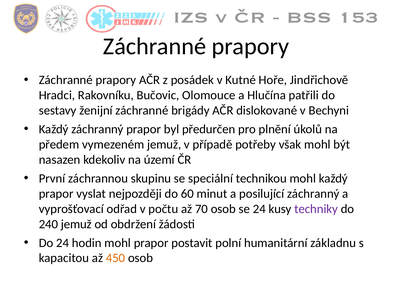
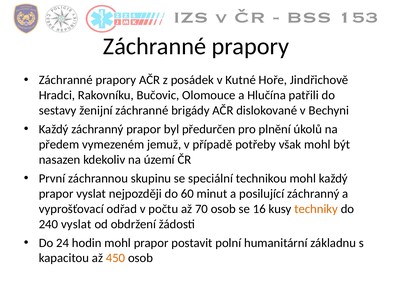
se 24: 24 -> 16
techniky colour: purple -> orange
240 jemuž: jemuž -> vyslat
